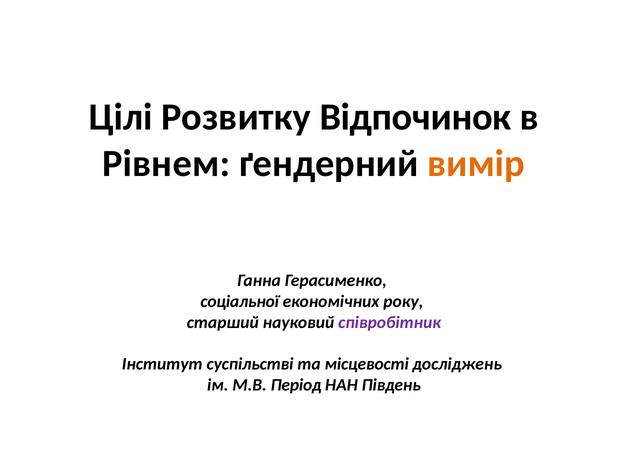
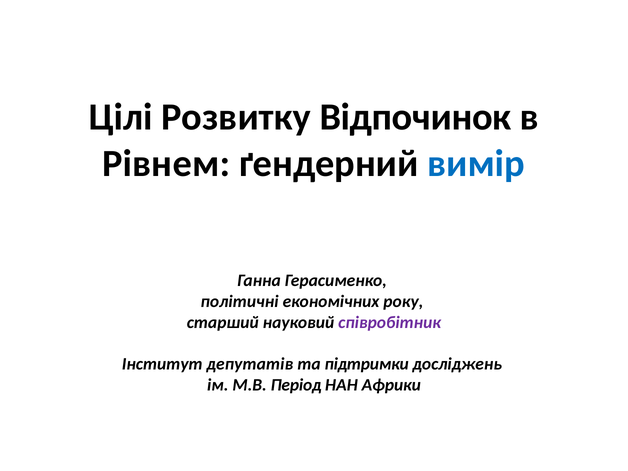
вимір colour: orange -> blue
соціальної: соціальної -> політичні
суспільстві: суспільстві -> депутатів
місцевості: місцевості -> підтримки
Південь: Південь -> Африки
